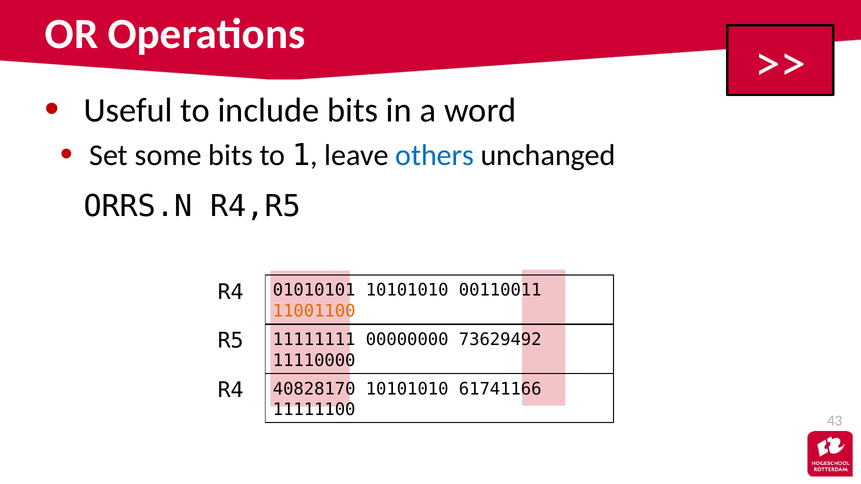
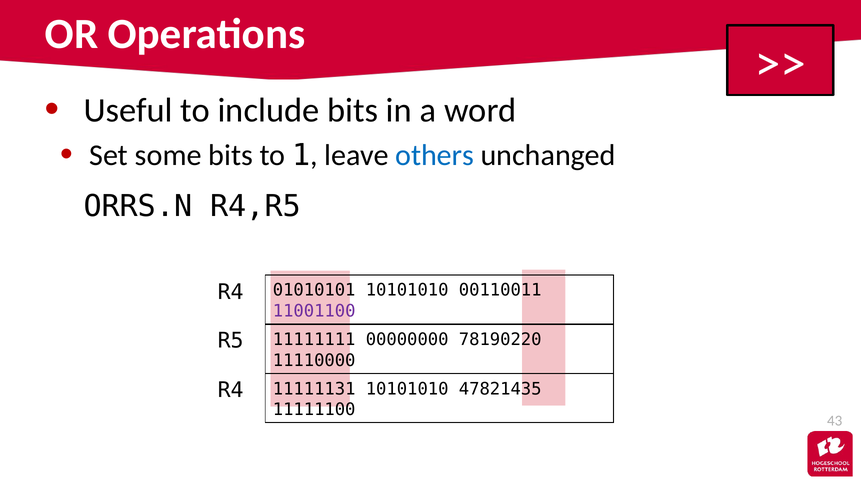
11001100 colour: orange -> purple
73629492: 73629492 -> 78190220
40828170: 40828170 -> 11111131
61741166: 61741166 -> 47821435
